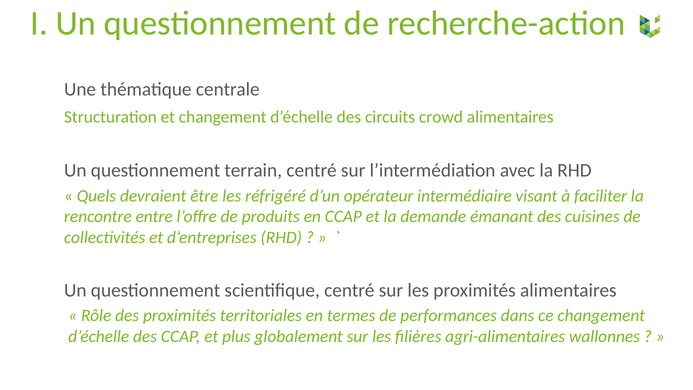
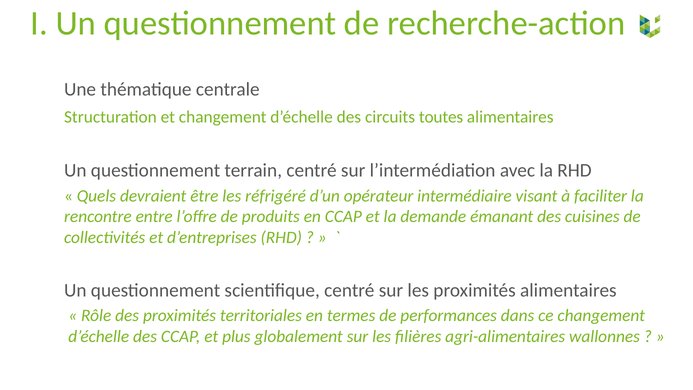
crowd: crowd -> toutes
